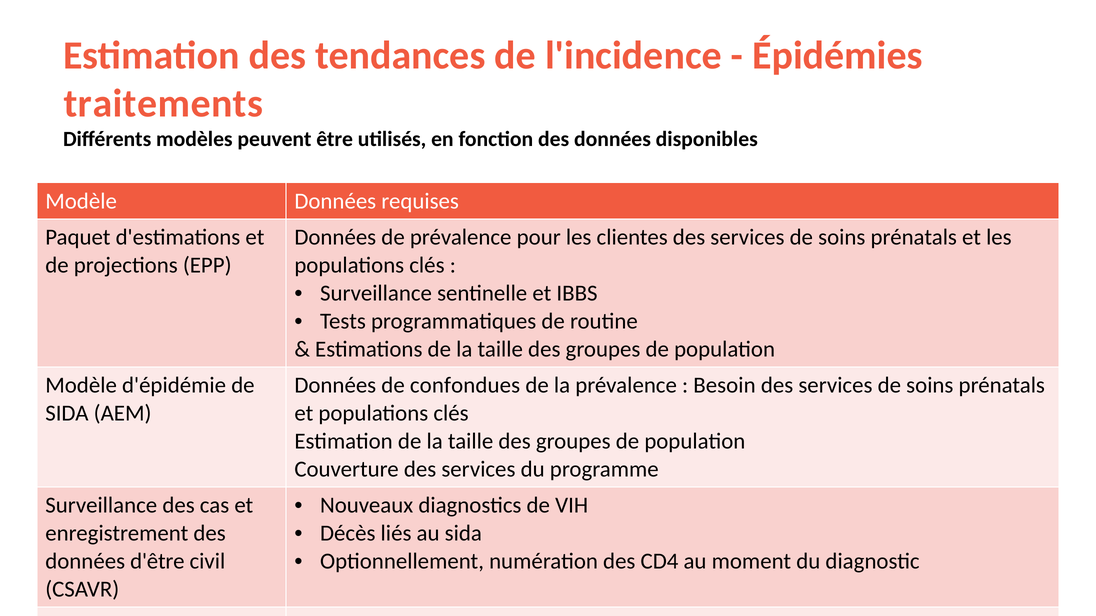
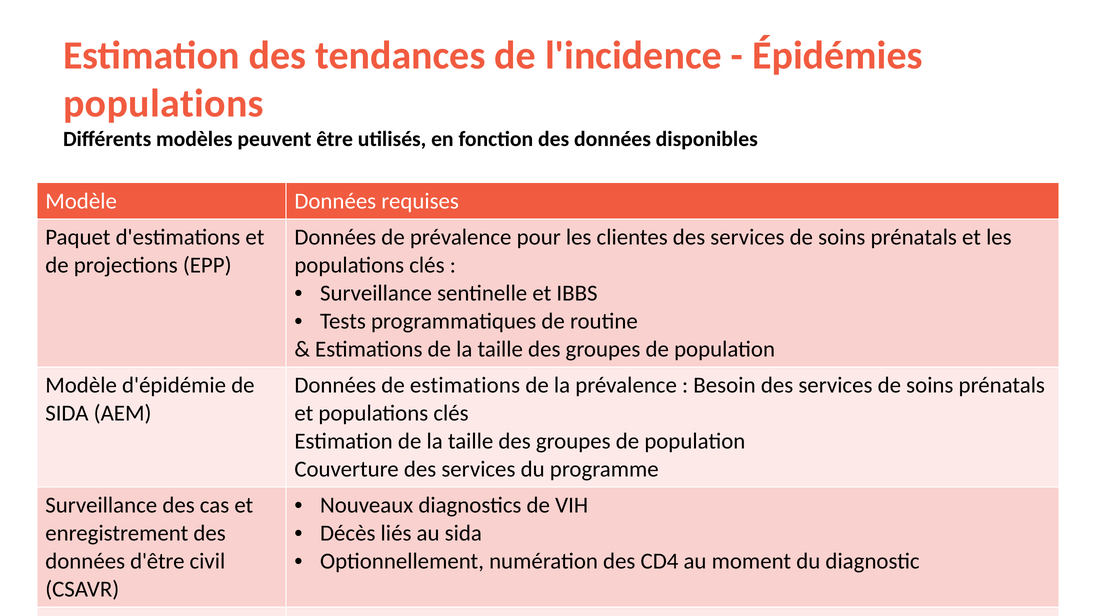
traitements at (163, 103): traitements -> populations
de confondues: confondues -> estimations
